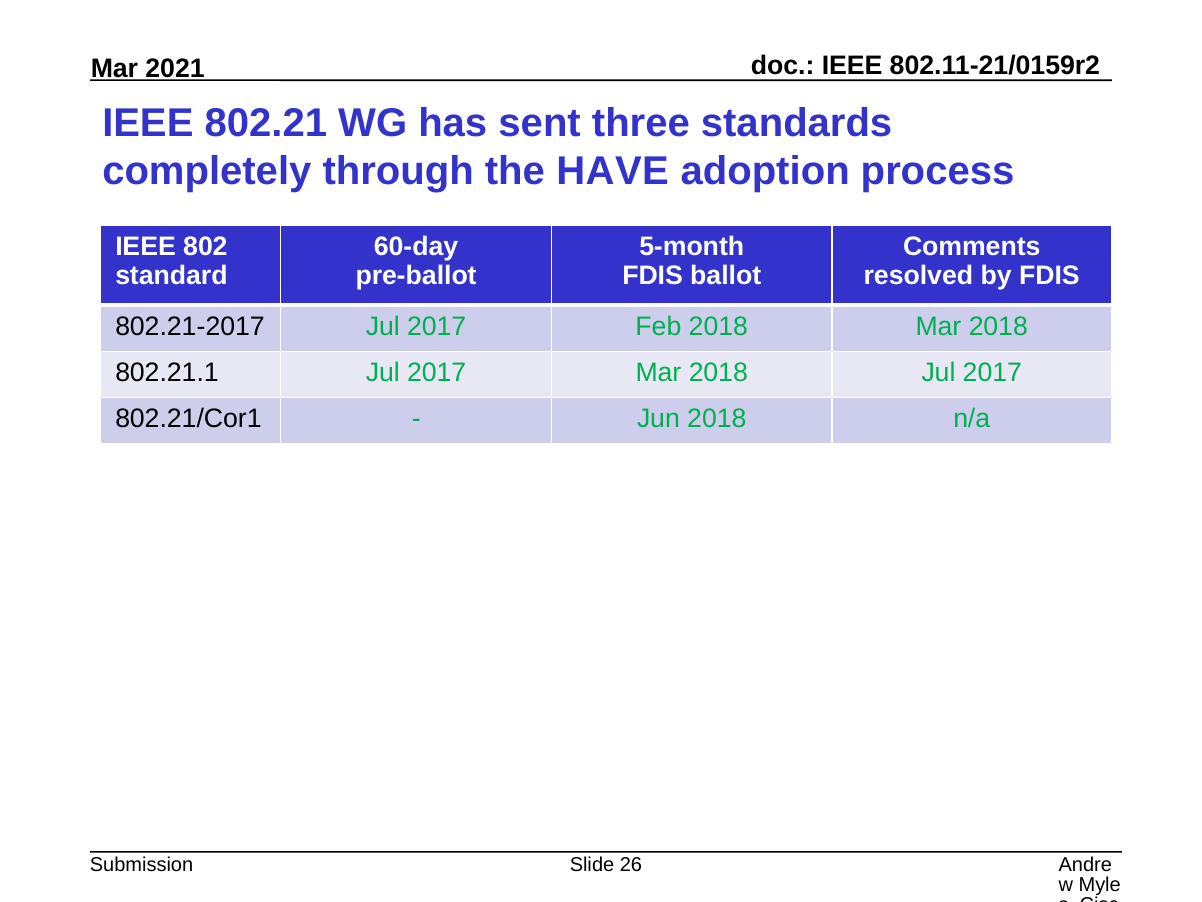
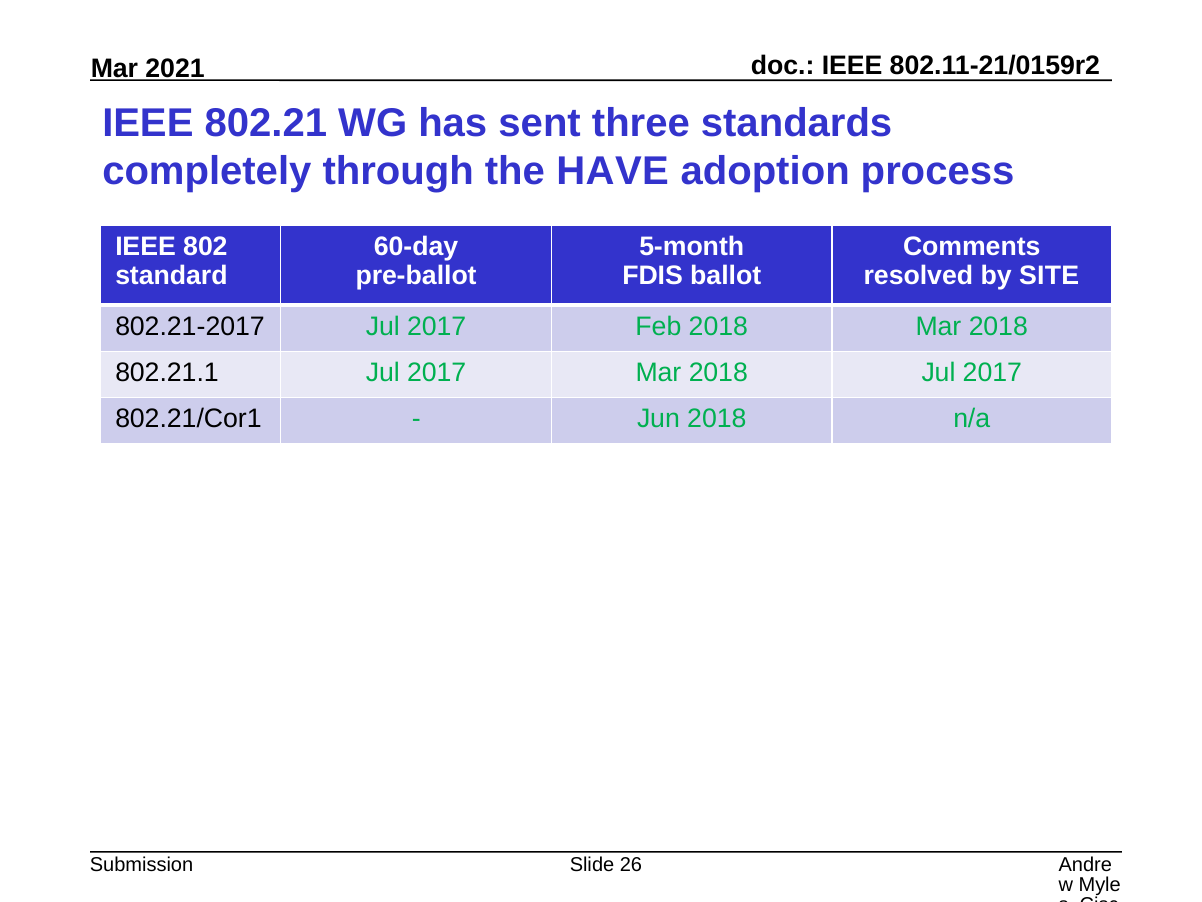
by FDIS: FDIS -> SITE
